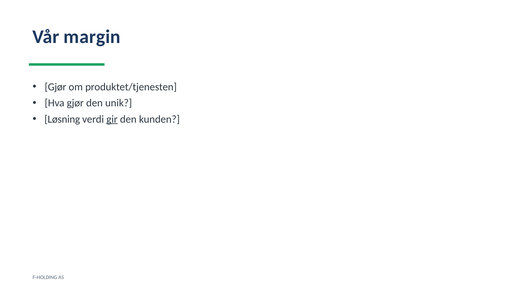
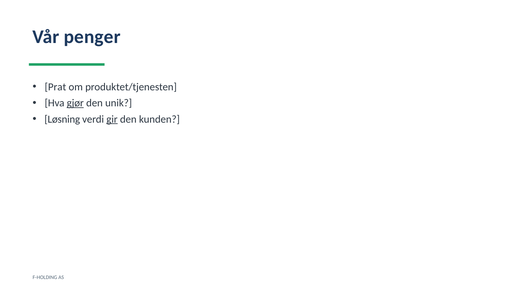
margin: margin -> penger
Gjør at (55, 87): Gjør -> Prat
gjør at (75, 103) underline: none -> present
